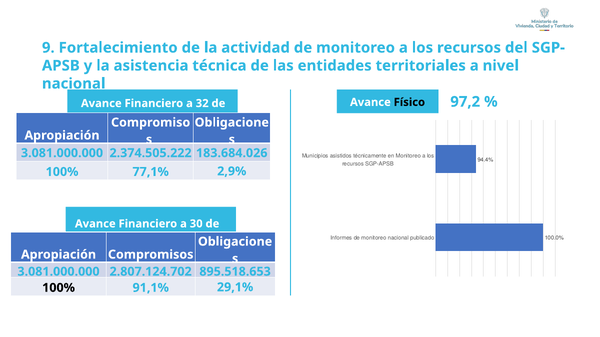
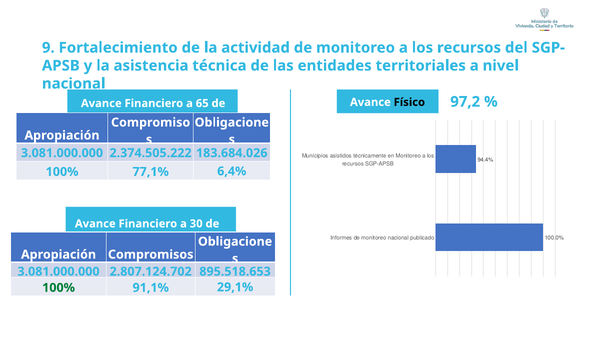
32: 32 -> 65
2,9%: 2,9% -> 6,4%
100% at (59, 288) colour: black -> green
